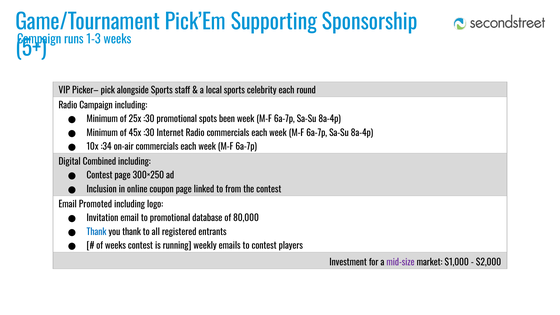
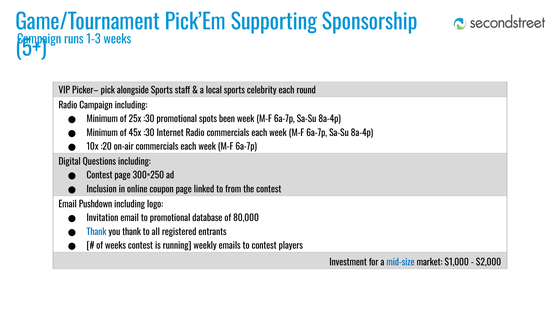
:34: :34 -> :20
Combined: Combined -> Questions
Promoted: Promoted -> Pushdown
mid-size colour: purple -> blue
